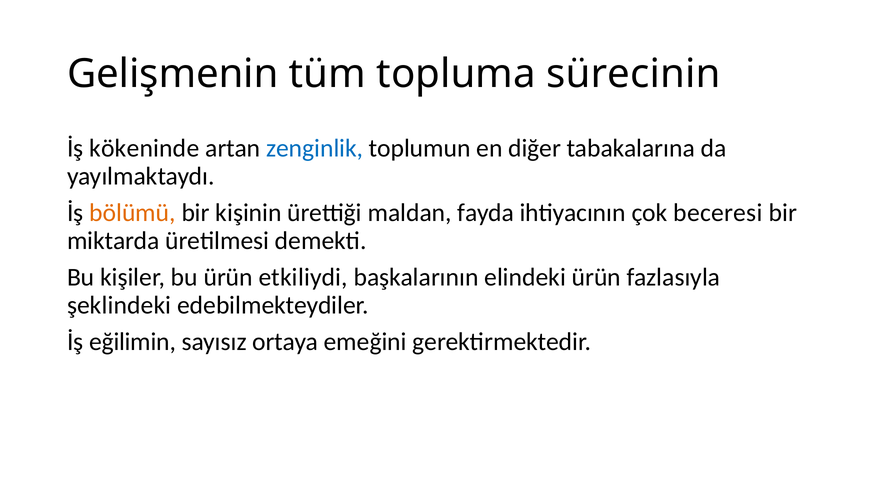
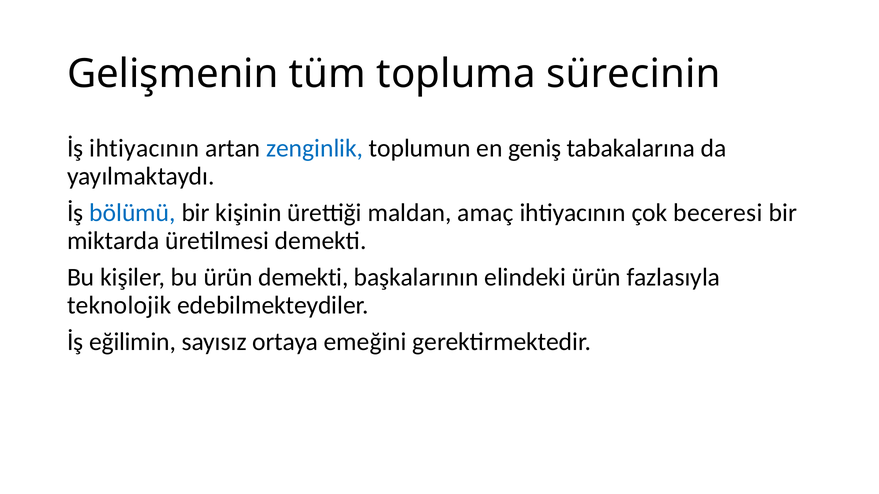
İş kökeninde: kökeninde -> ihtiyacının
diğer: diğer -> geniş
bölümü colour: orange -> blue
fayda: fayda -> amaç
ürün etkiliydi: etkiliydi -> demekti
şeklindeki: şeklindeki -> teknolojik
